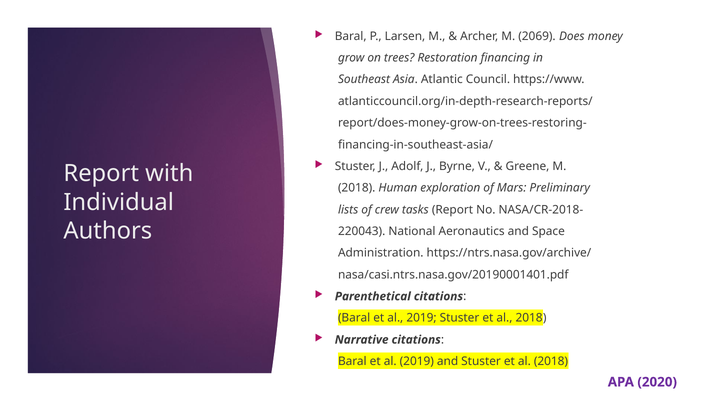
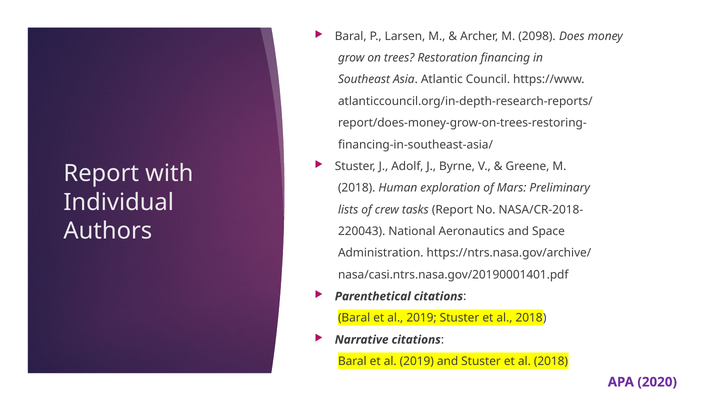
2069: 2069 -> 2098
